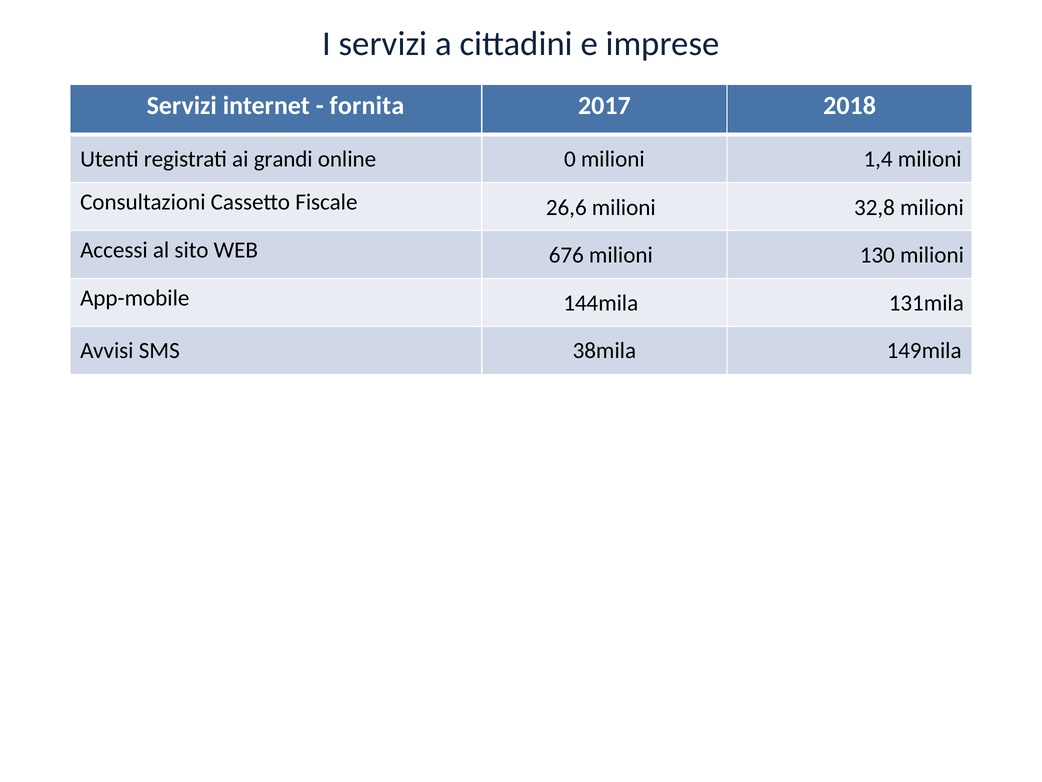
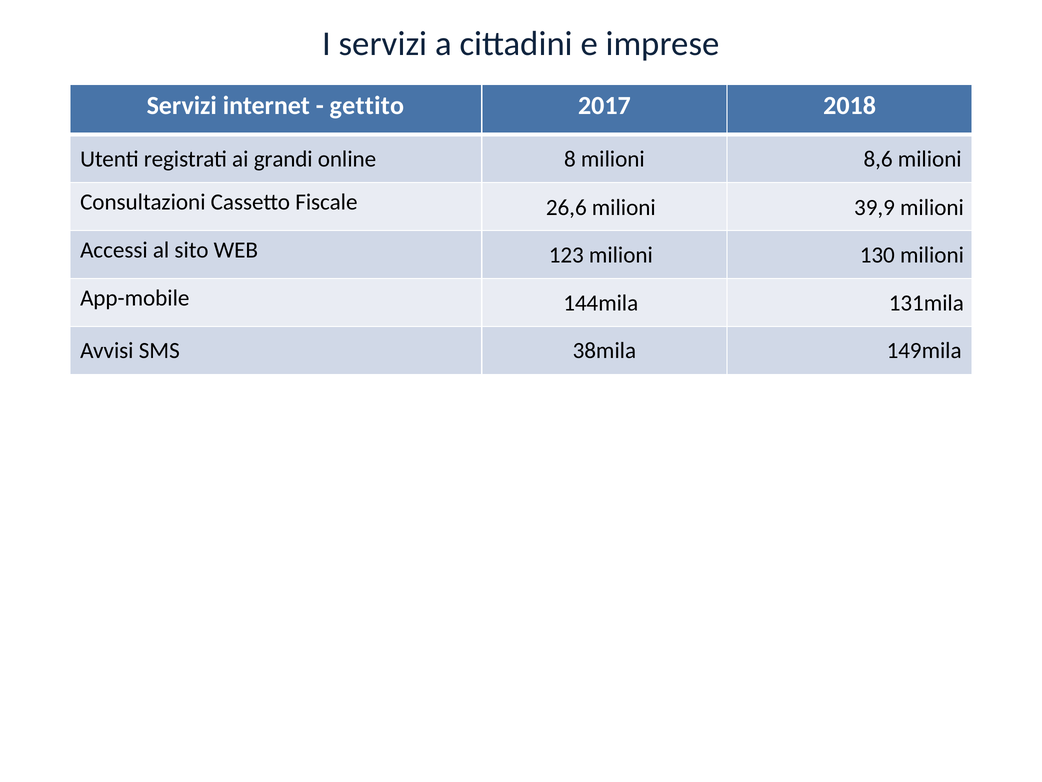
fornita: fornita -> gettito
0: 0 -> 8
1,4: 1,4 -> 8,6
32,8: 32,8 -> 39,9
676: 676 -> 123
